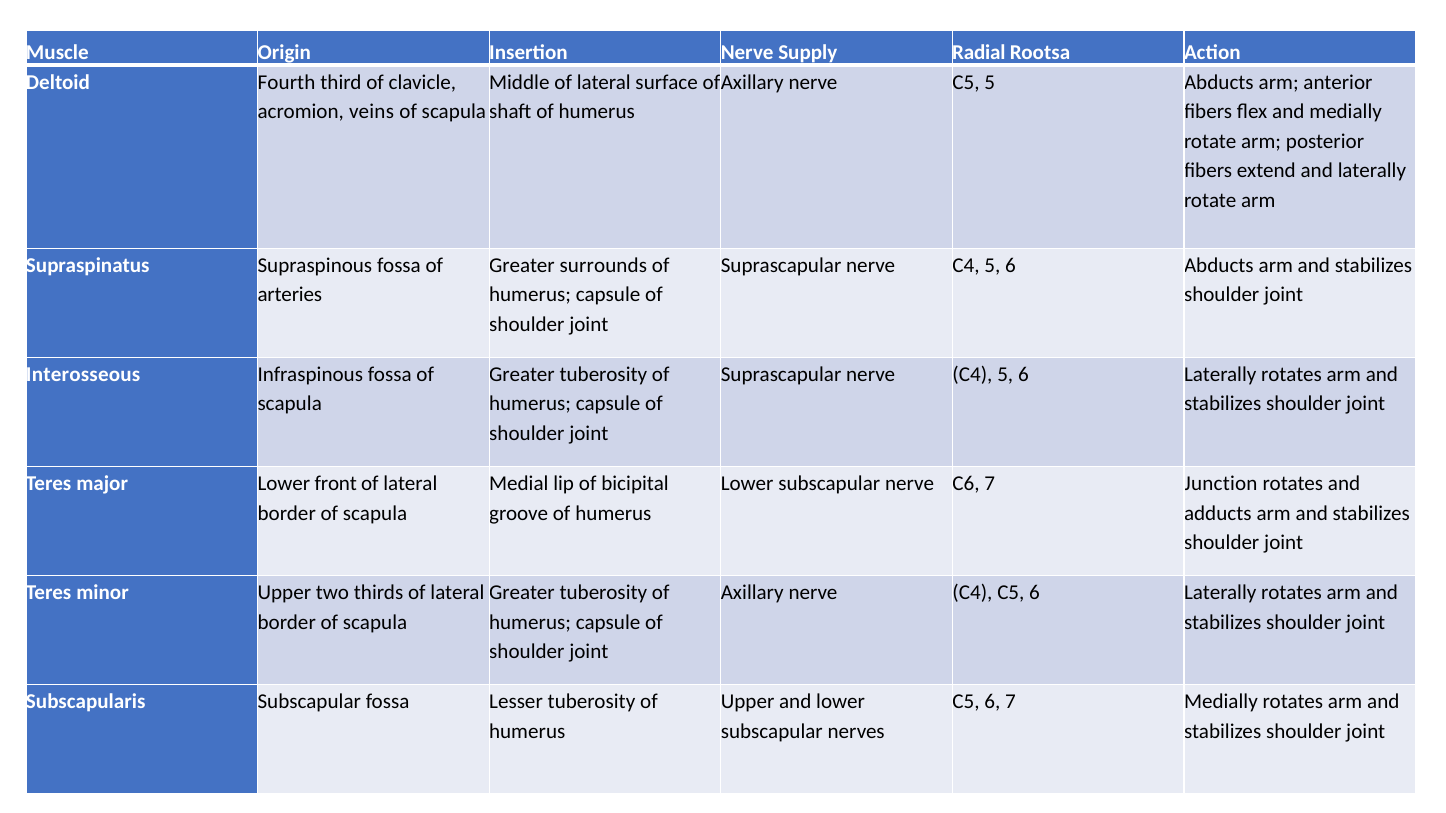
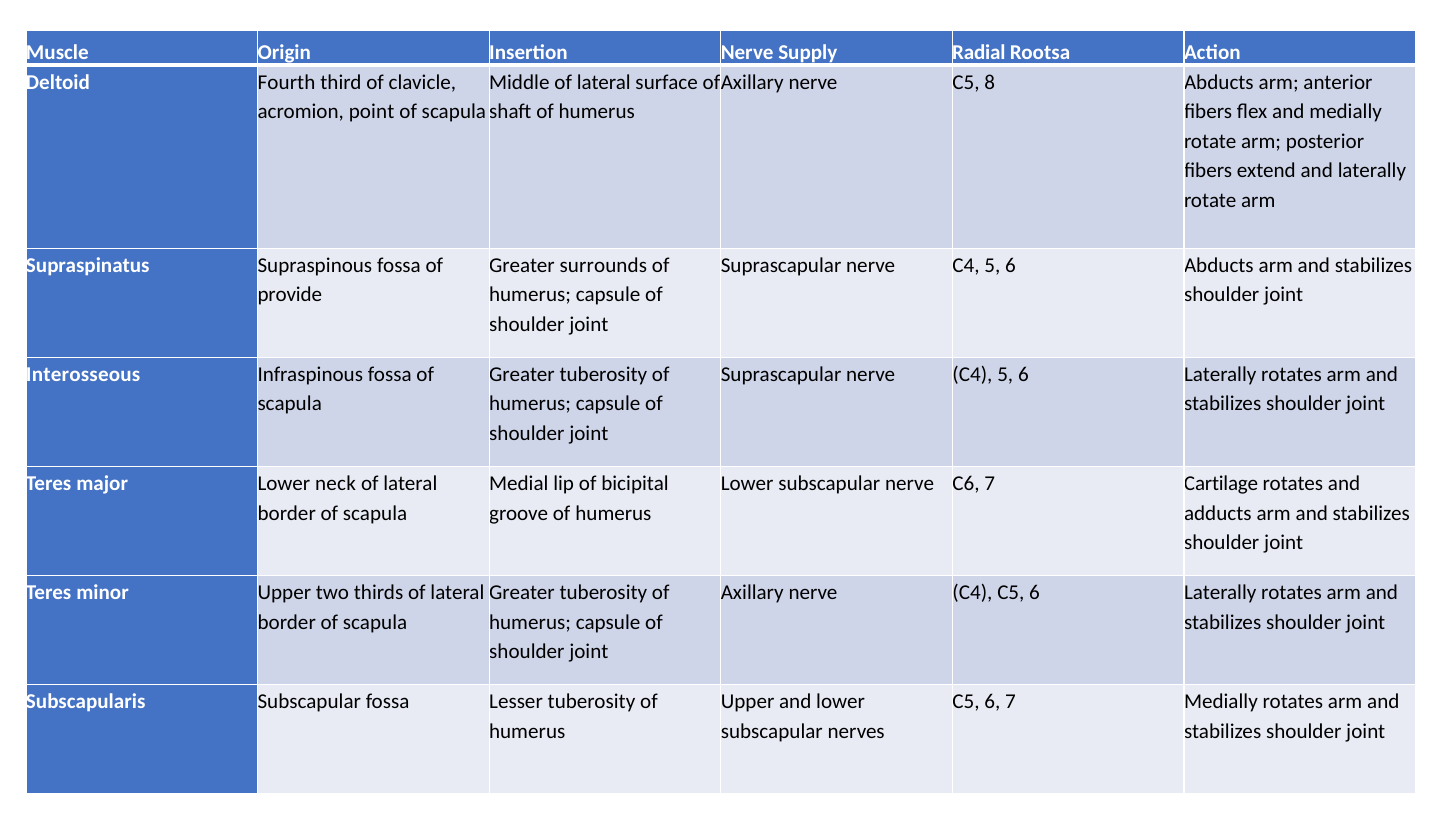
C5 5: 5 -> 8
veins: veins -> point
arteries: arteries -> provide
front: front -> neck
Junction: Junction -> Cartilage
